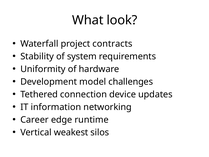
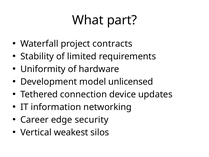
look: look -> part
system: system -> limited
challenges: challenges -> unlicensed
runtime: runtime -> security
